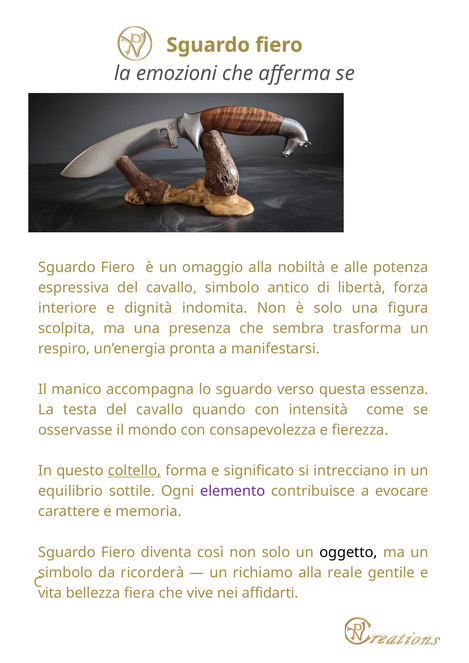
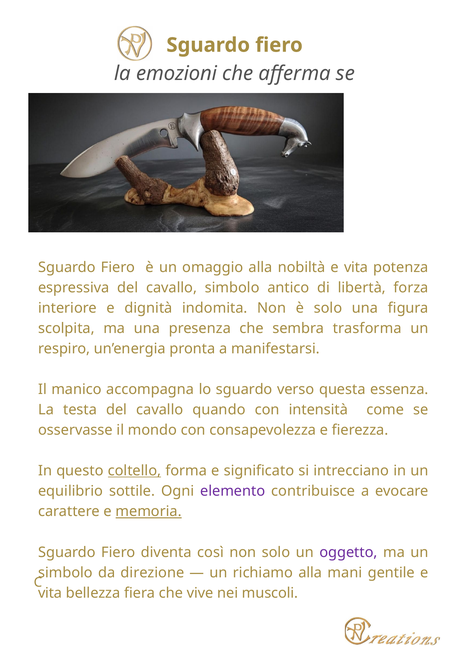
nobiltà e alle: alle -> vita
memoria underline: none -> present
oggetto colour: black -> purple
ricorderà: ricorderà -> direzione
reale: reale -> mani
affidarti: affidarti -> muscoli
